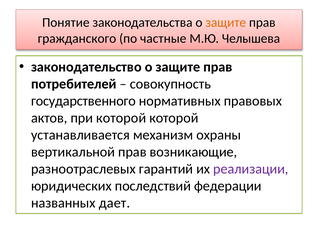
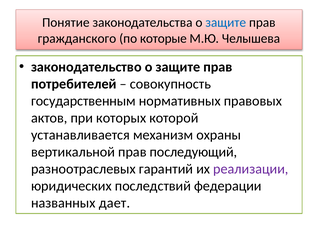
защите at (226, 22) colour: orange -> blue
частные: частные -> которые
государственного: государственного -> государственным
при которой: которой -> которых
возникающие: возникающие -> последующий
